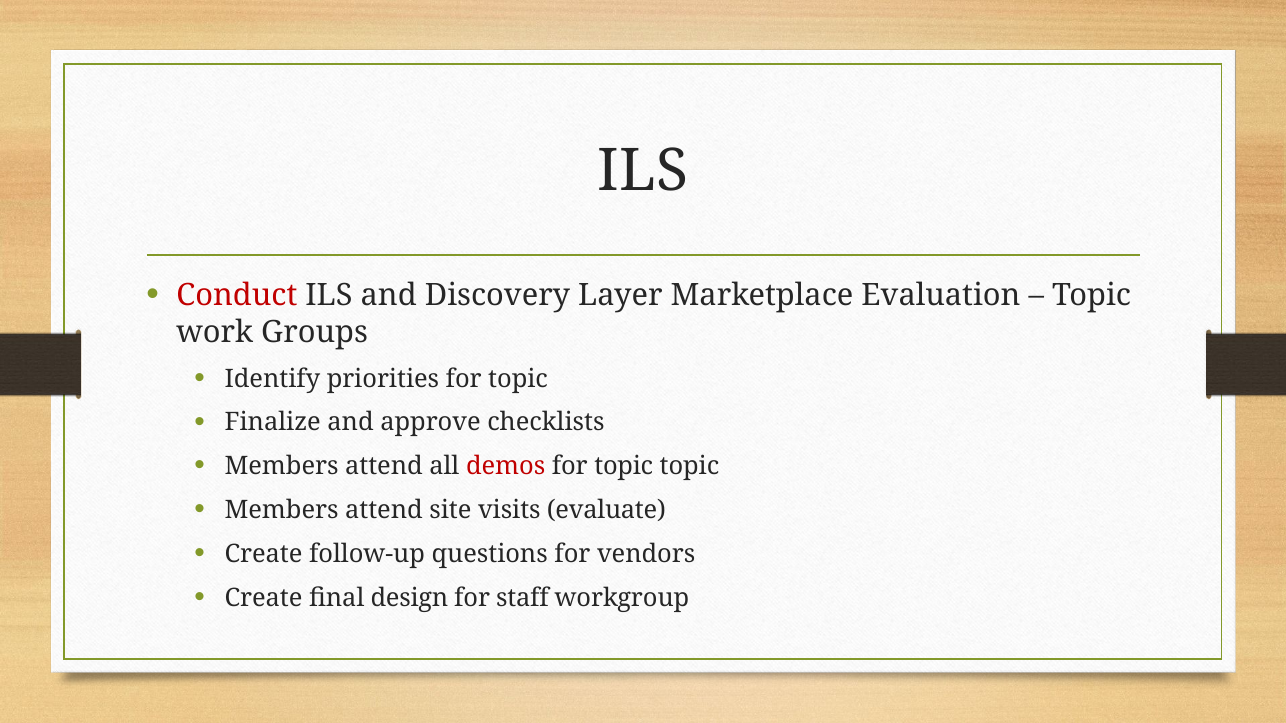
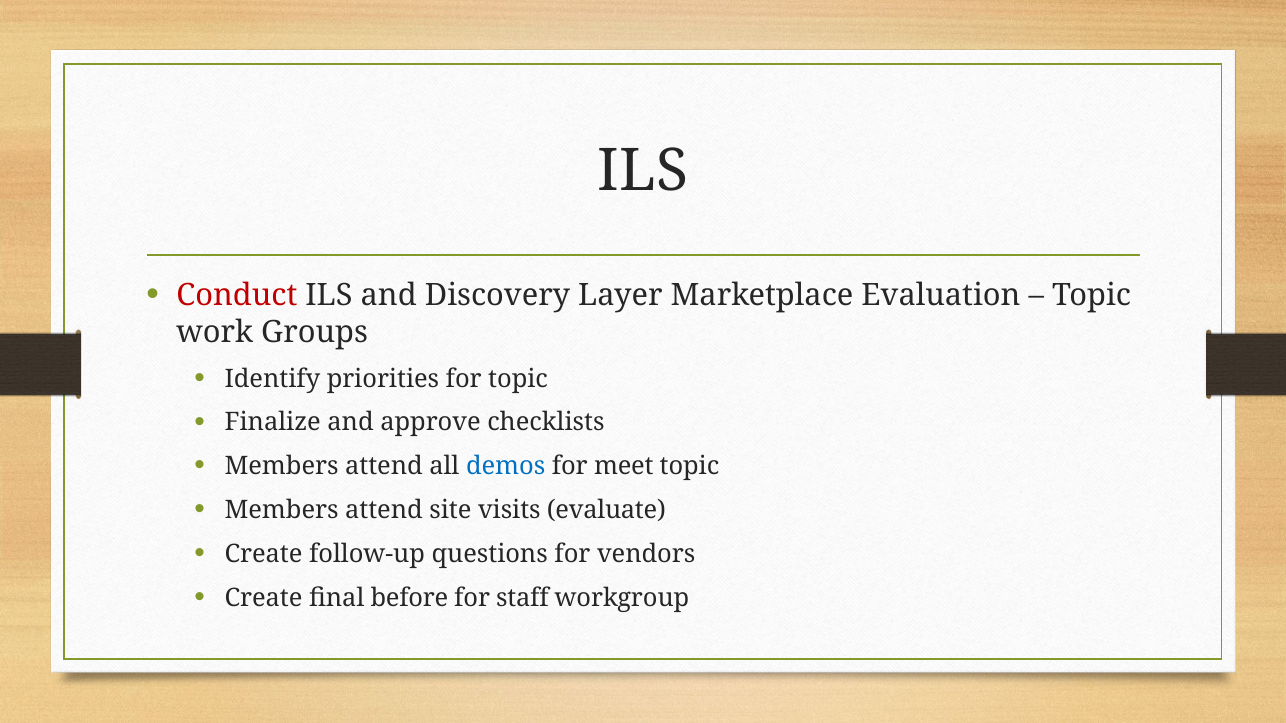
demos colour: red -> blue
topic at (624, 467): topic -> meet
design: design -> before
